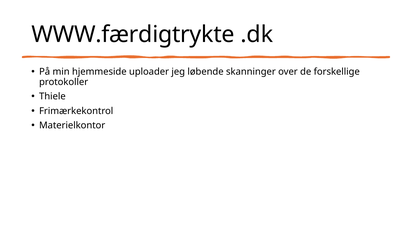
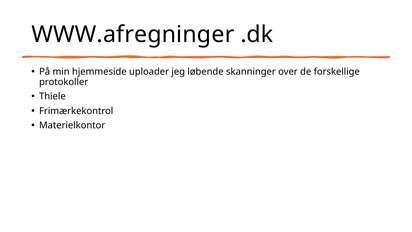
WWW.færdigtrykte: WWW.færdigtrykte -> WWW.afregninger
